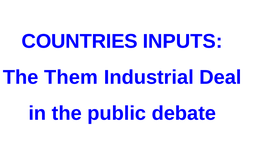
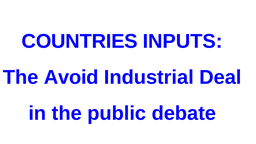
Them: Them -> Avoid
